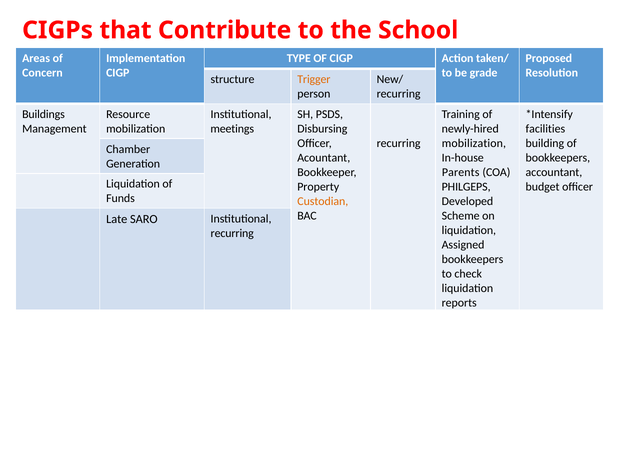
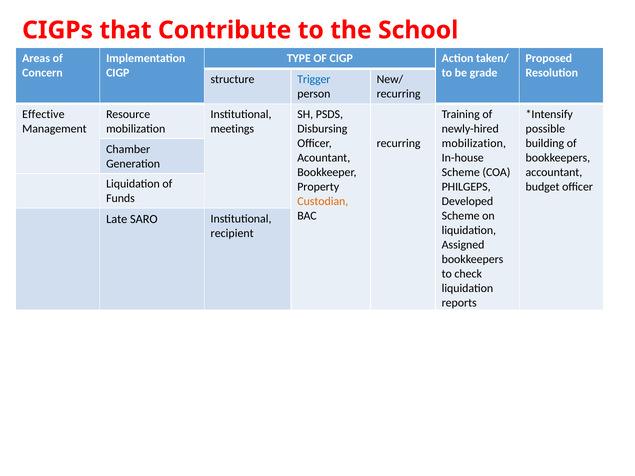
Trigger colour: orange -> blue
Buildings: Buildings -> Effective
facilities: facilities -> possible
Parents at (461, 172): Parents -> Scheme
recurring at (232, 234): recurring -> recipient
